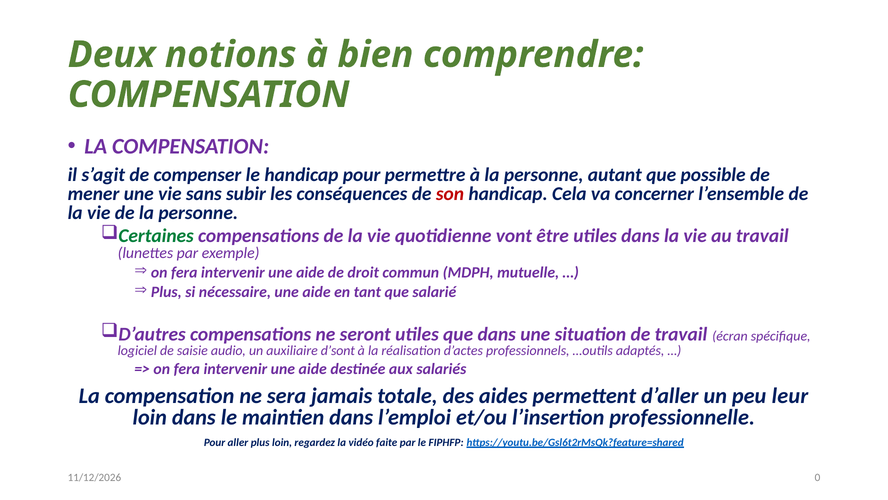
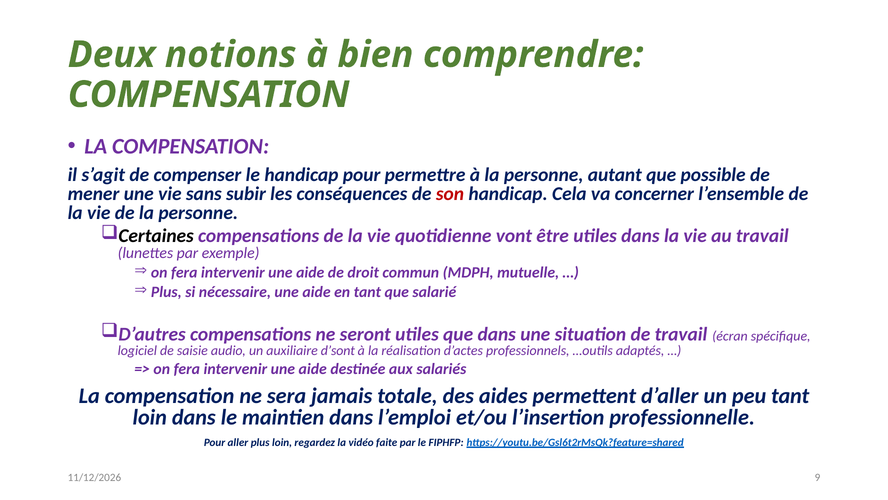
Certaines colour: green -> black
peu leur: leur -> tant
0: 0 -> 9
